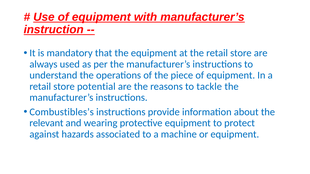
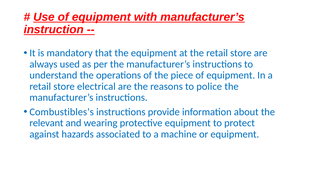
potential: potential -> electrical
tackle: tackle -> police
